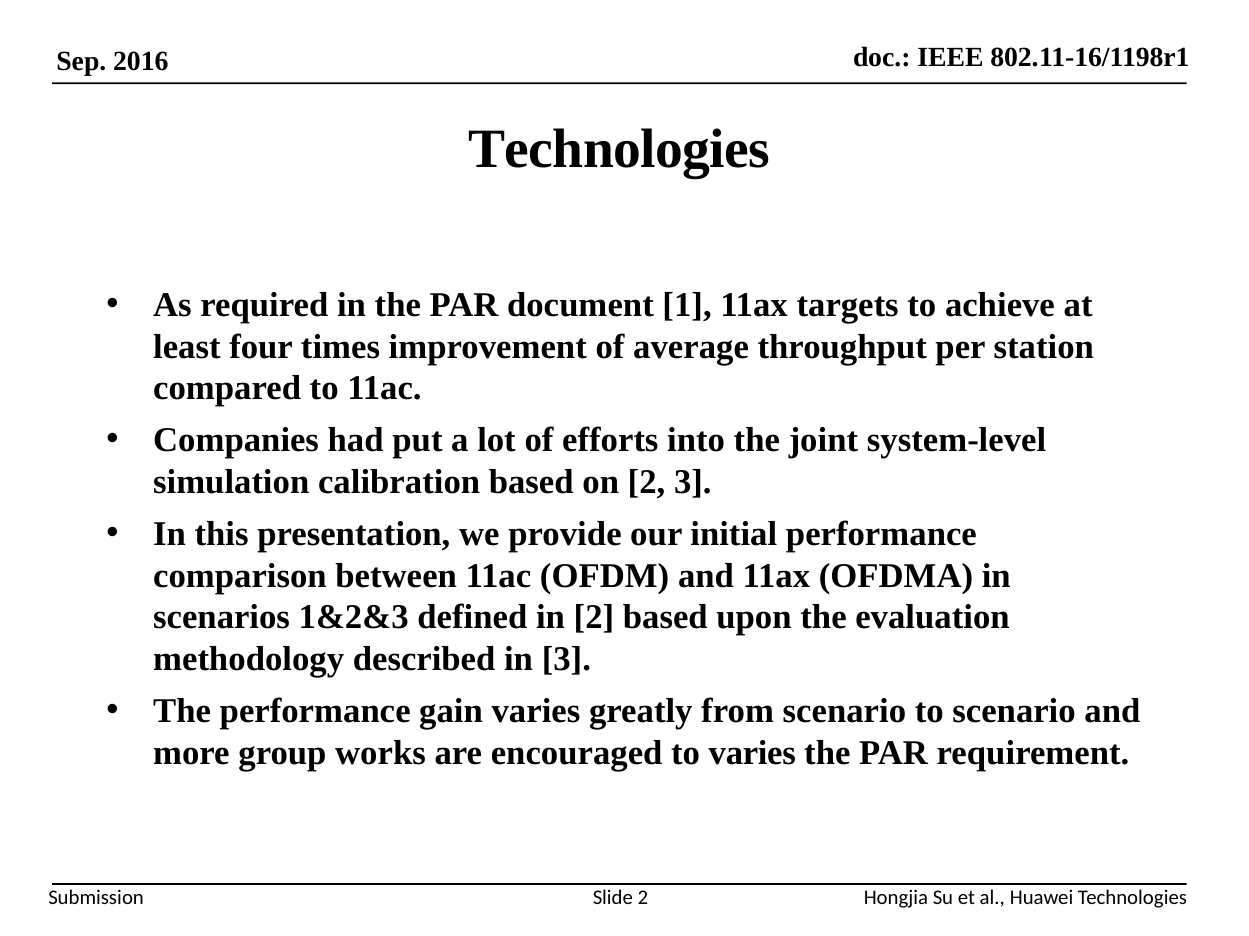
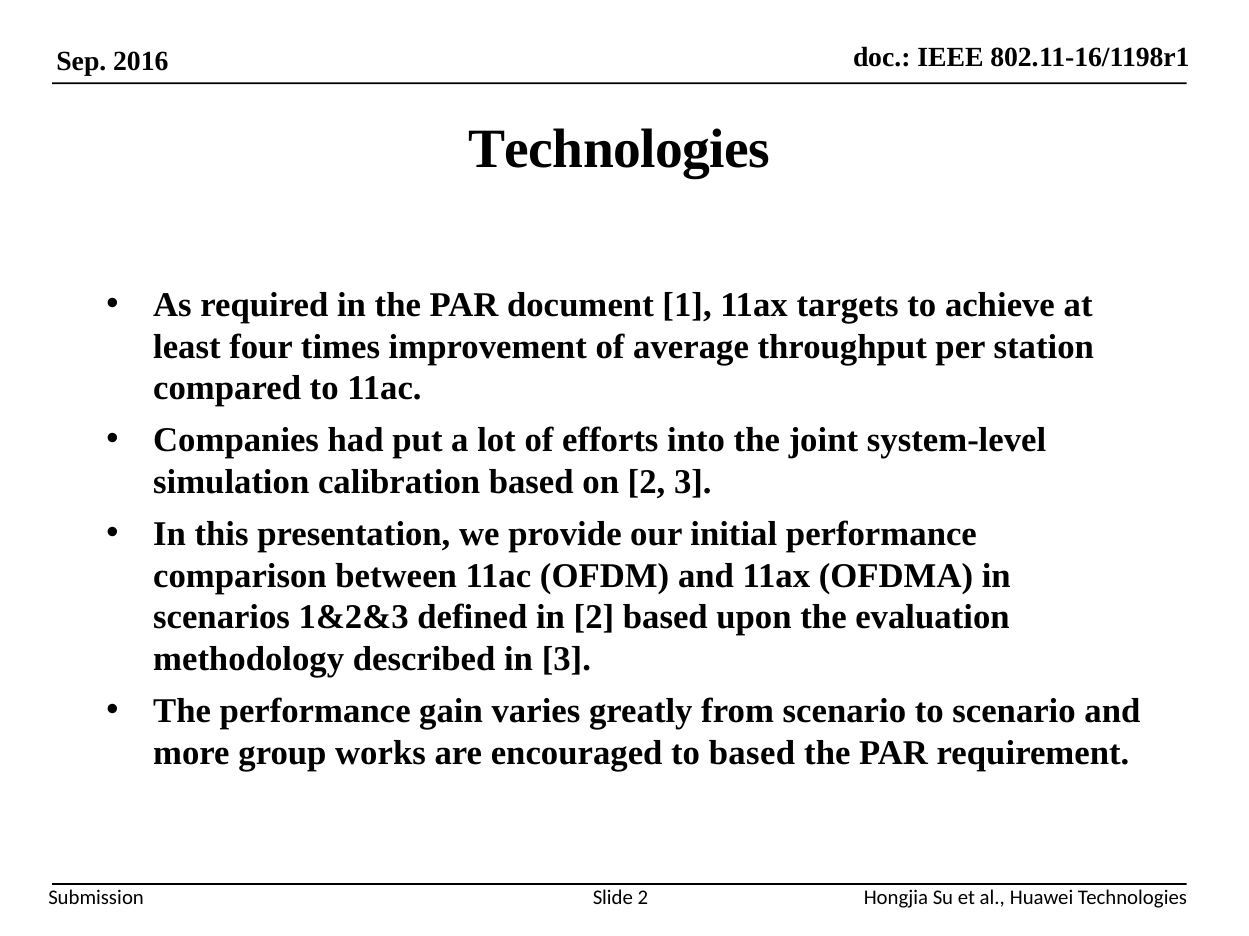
to varies: varies -> based
